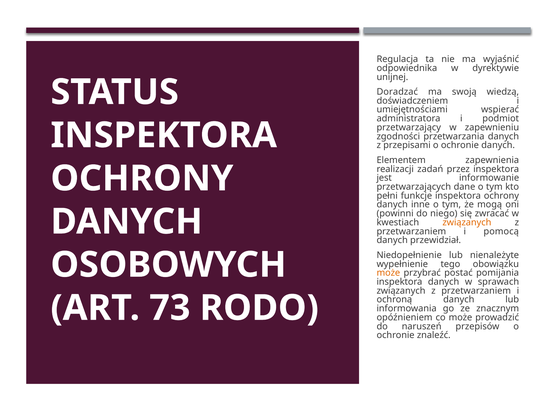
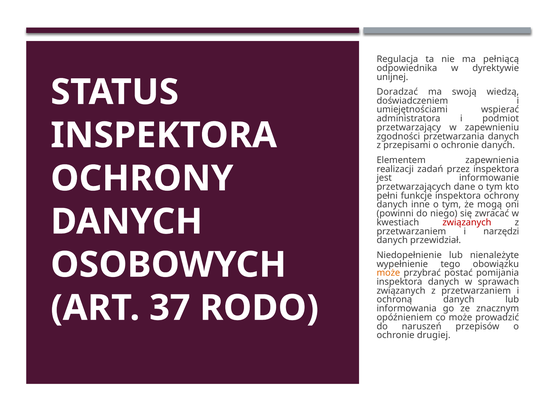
wyjaśnić: wyjaśnić -> pełniącą
związanych at (467, 223) colour: orange -> red
pomocą: pomocą -> narzędzi
73: 73 -> 37
znaleźć: znaleźć -> drugiej
